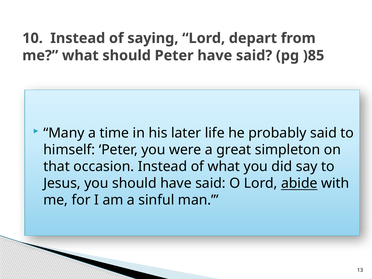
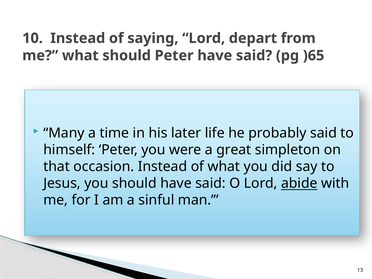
)85: )85 -> )65
